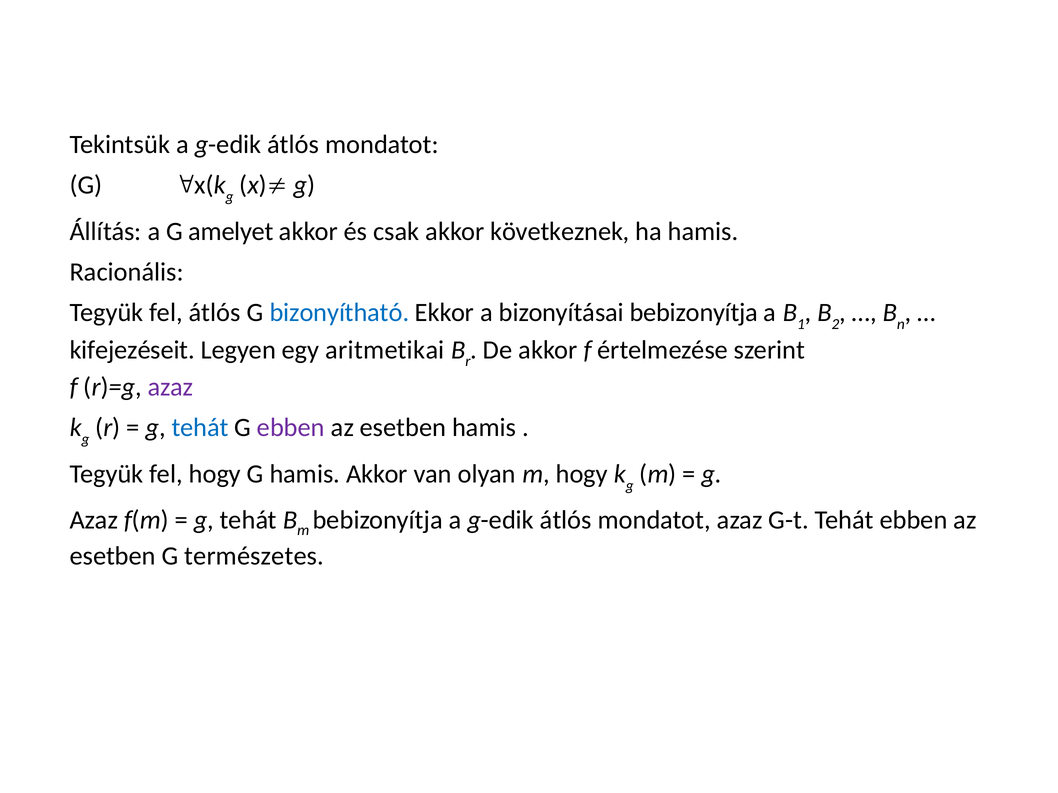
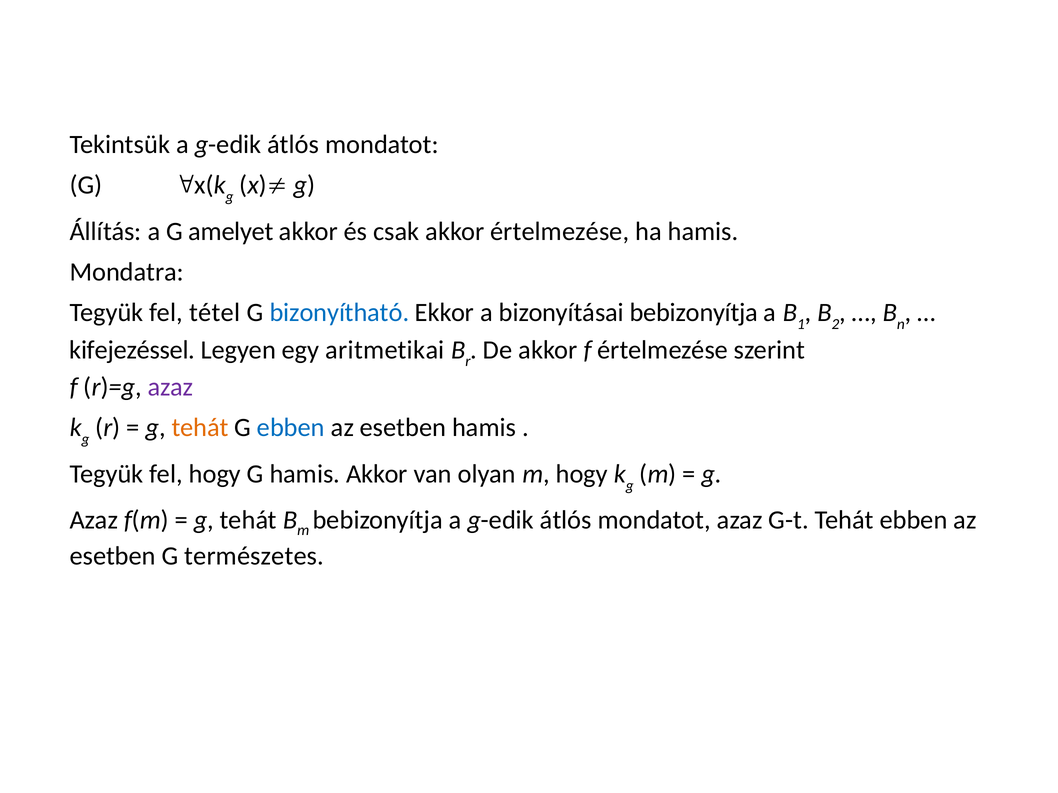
akkor következnek: következnek -> értelmezése
Racionális: Racionális -> Mondatra
fel átlós: átlós -> tétel
kifejezéseit: kifejezéseit -> kifejezéssel
tehát at (200, 428) colour: blue -> orange
ebben at (291, 428) colour: purple -> blue
